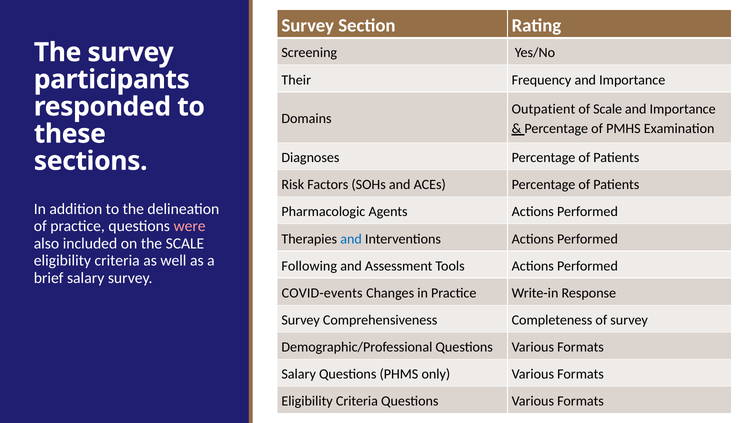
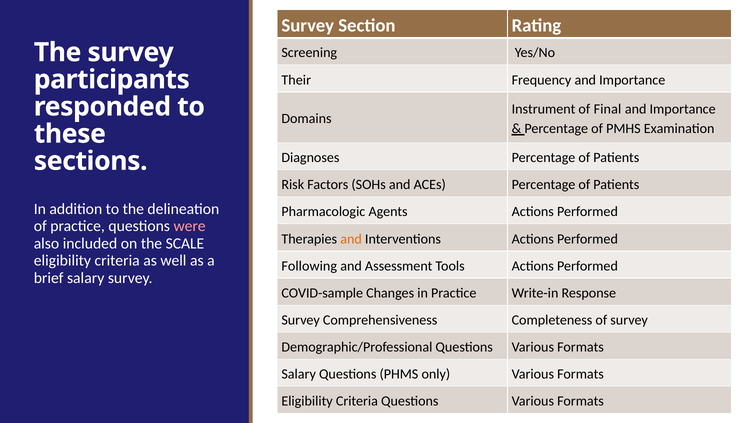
Outpatient: Outpatient -> Instrument
of Scale: Scale -> Final
and at (351, 239) colour: blue -> orange
COVID-events: COVID-events -> COVID-sample
